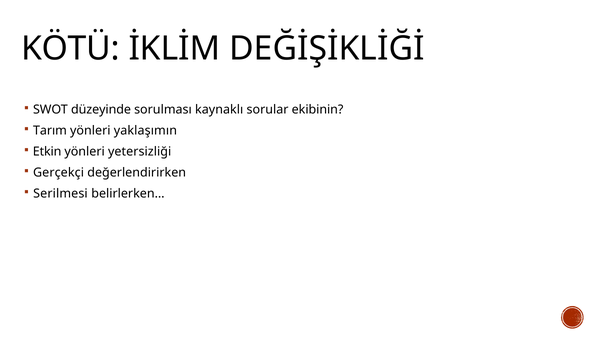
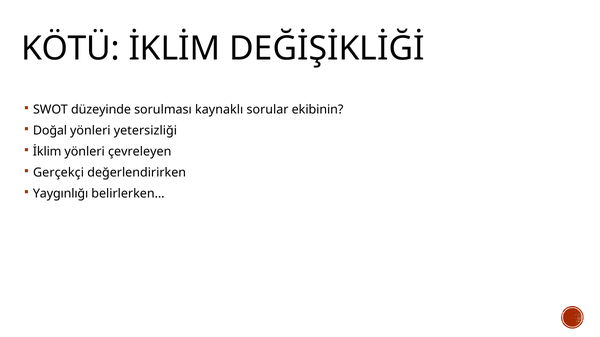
Tarım: Tarım -> Doğal
yaklaşımın: yaklaşımın -> yetersizliği
Etkin: Etkin -> İklim
yetersizliği: yetersizliği -> çevreleyen
Serilmesi: Serilmesi -> Yaygınlığı
